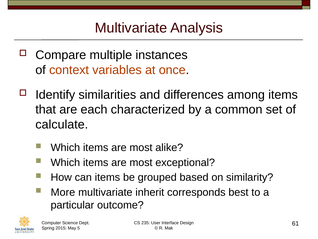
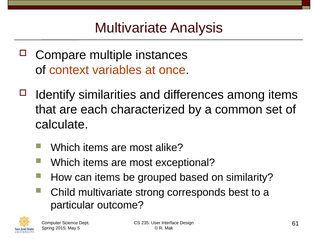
More: More -> Child
inherit: inherit -> strong
